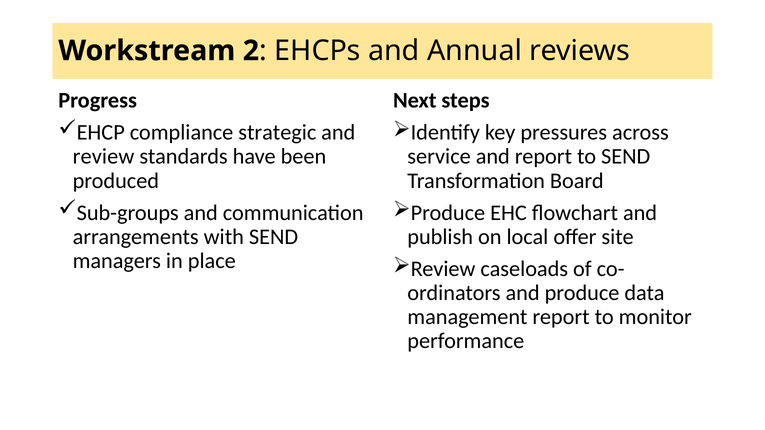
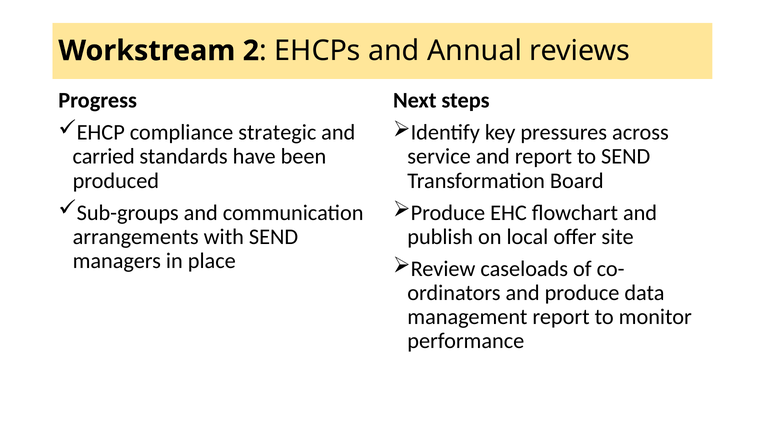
review at (103, 157): review -> carried
